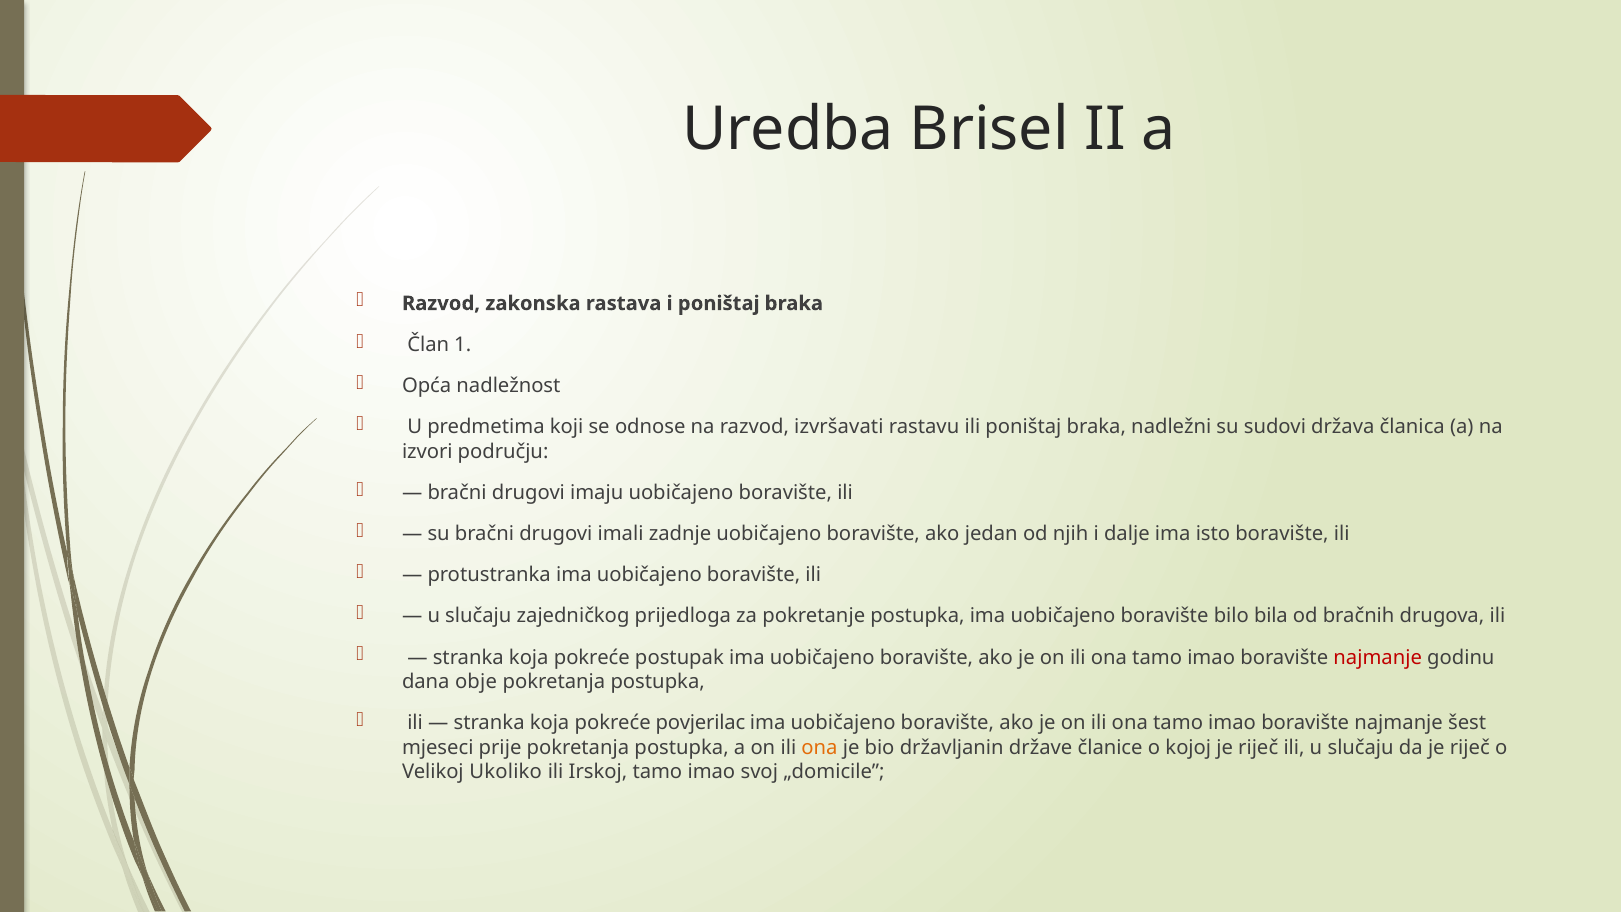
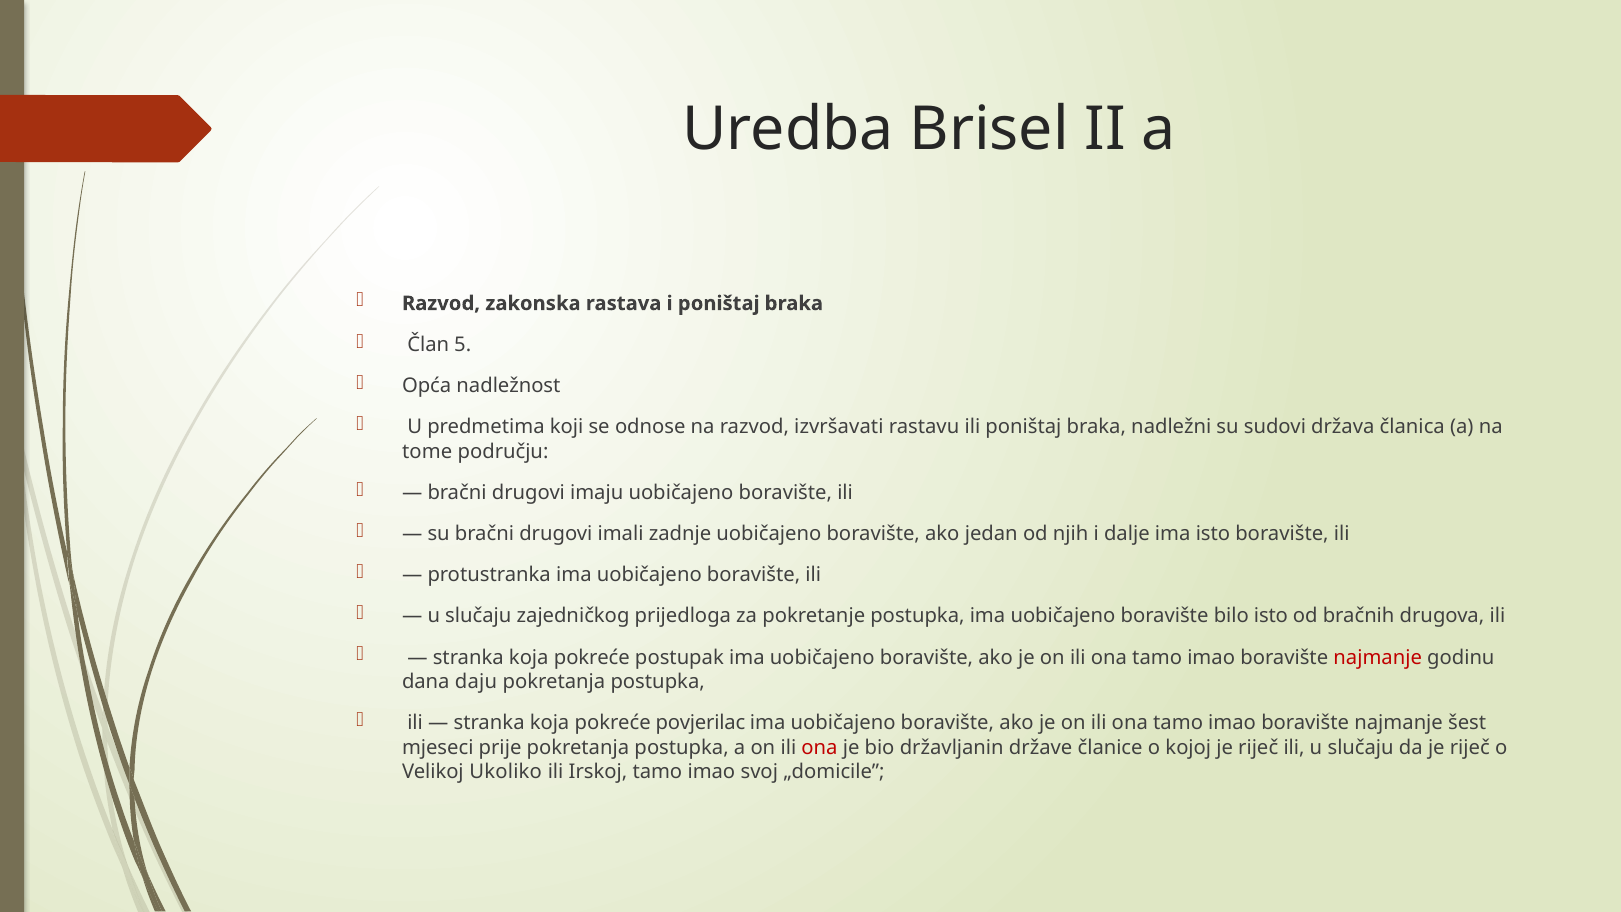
1: 1 -> 5
izvori: izvori -> tome
bilo bila: bila -> isto
obje: obje -> daju
ona at (819, 747) colour: orange -> red
